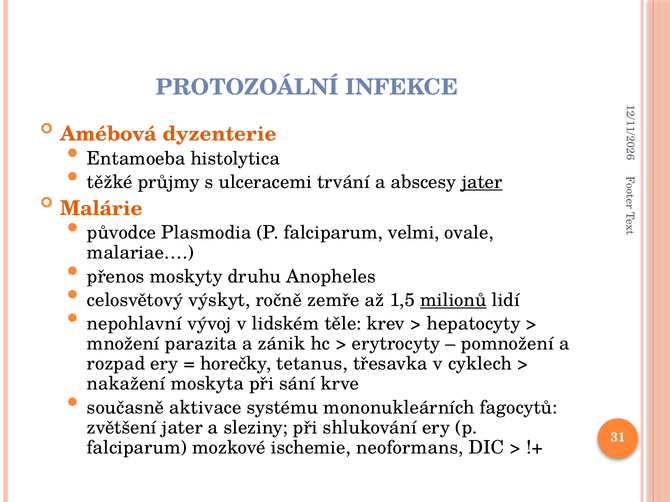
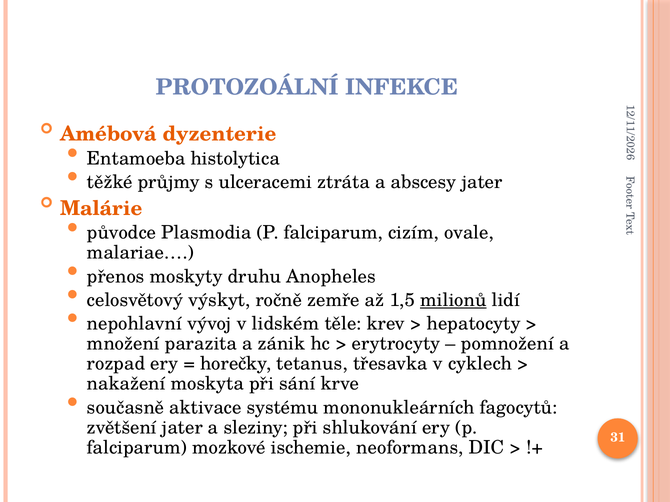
trvání: trvání -> ztráta
jater at (482, 182) underline: present -> none
velmi: velmi -> cizím
